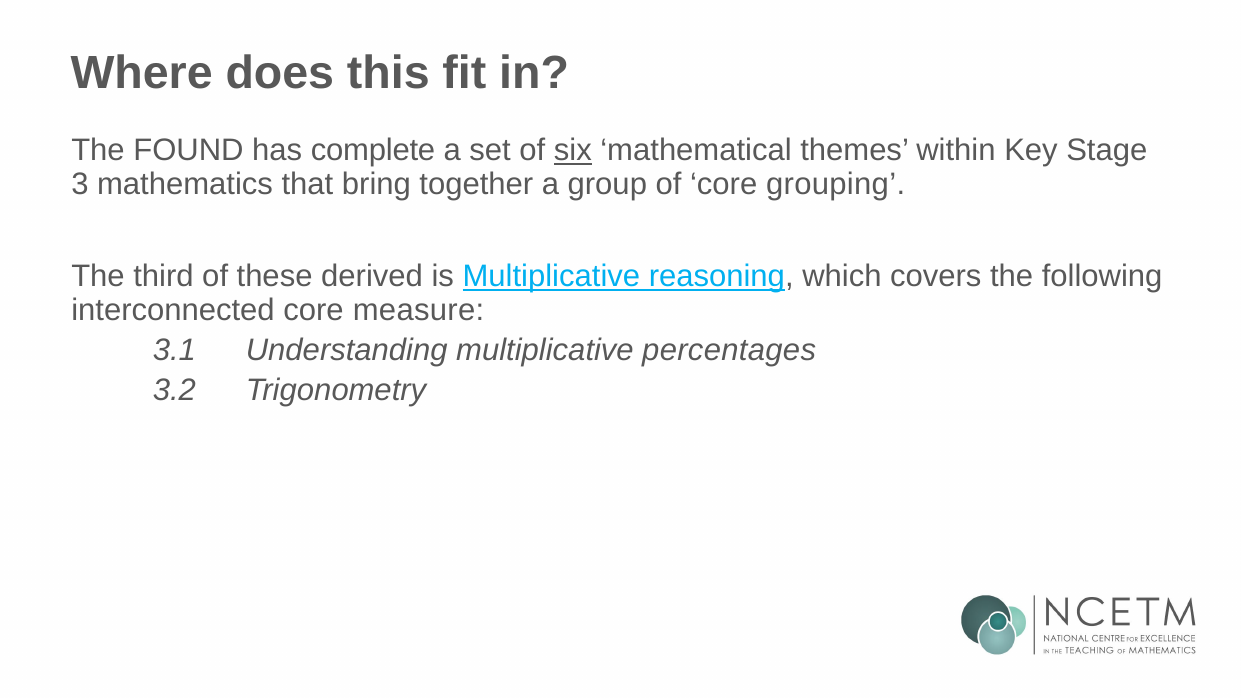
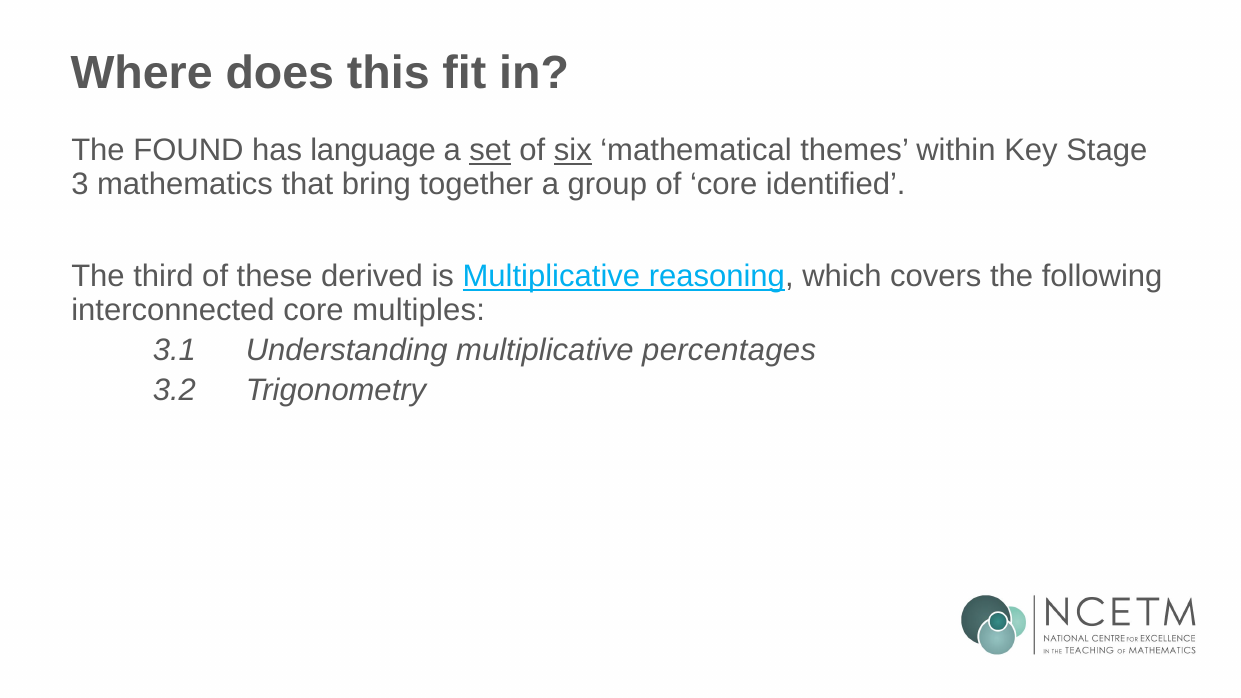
complete: complete -> language
set underline: none -> present
grouping: grouping -> identified
measure: measure -> multiples
